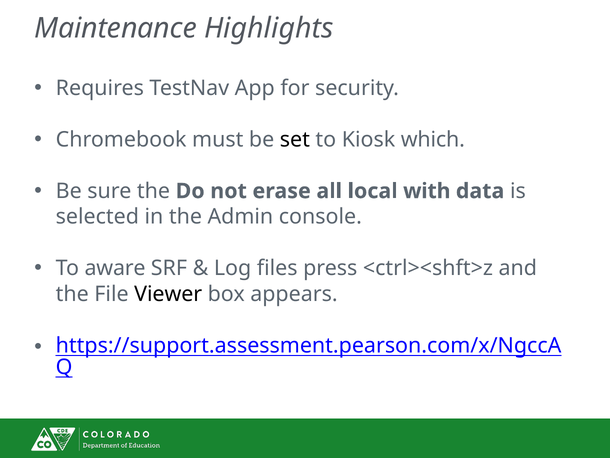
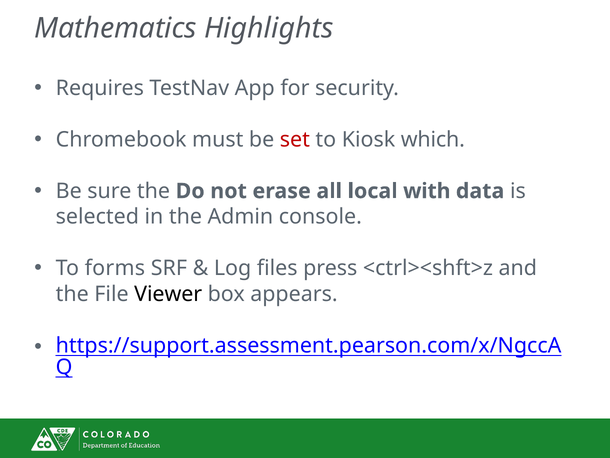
Maintenance: Maintenance -> Mathematics
set colour: black -> red
aware: aware -> forms
